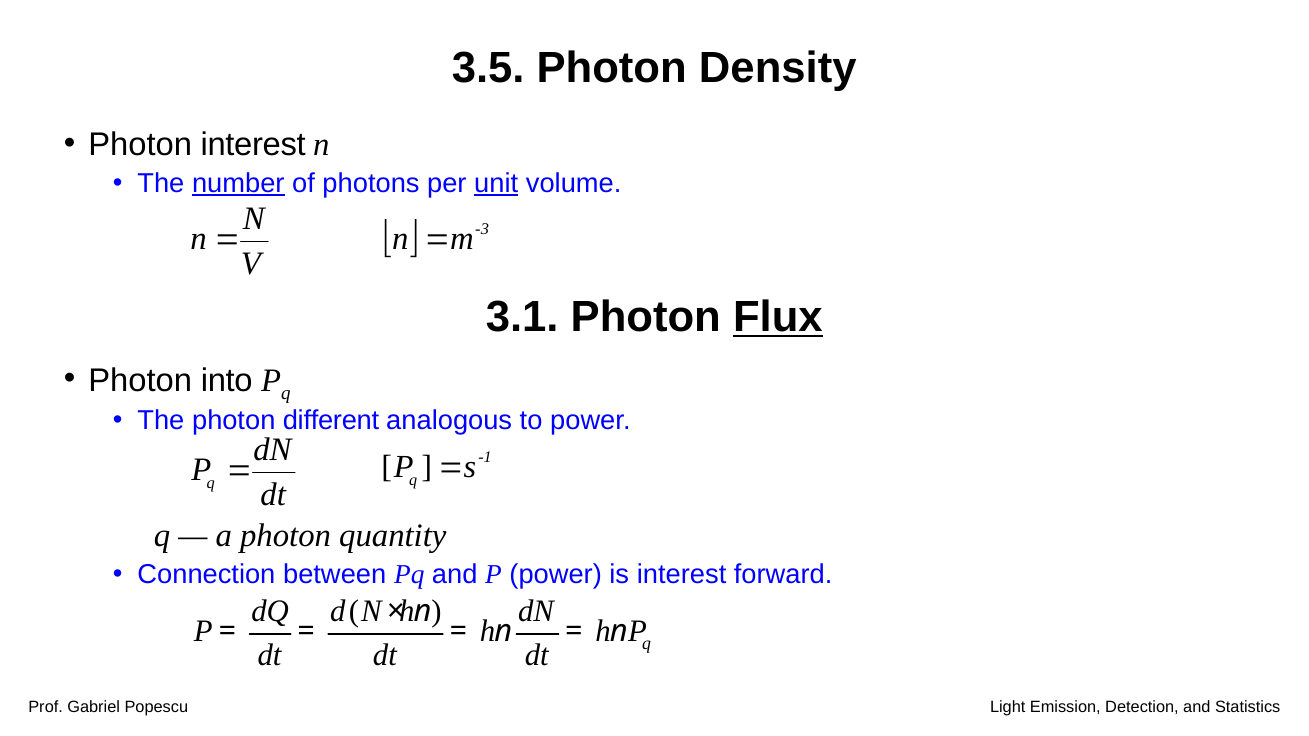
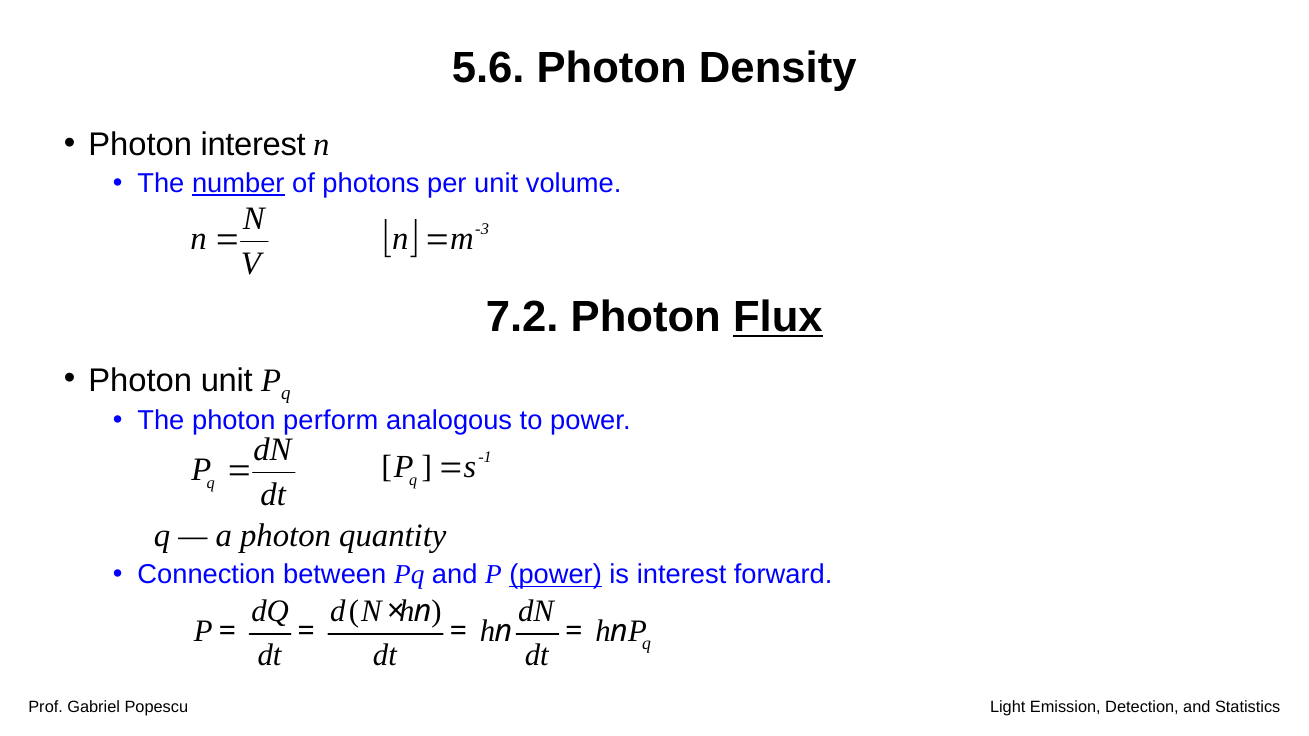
3.5: 3.5 -> 5.6
unit at (496, 184) underline: present -> none
3.1: 3.1 -> 7.2
Photon into: into -> unit
different: different -> perform
power at (556, 575) underline: none -> present
